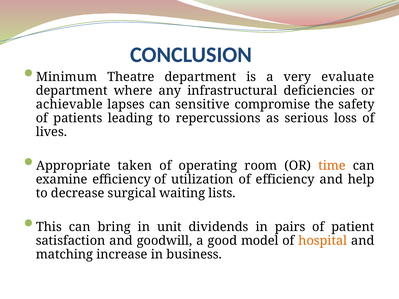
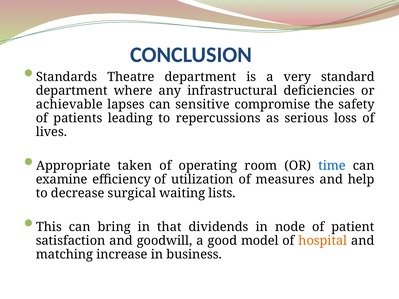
Minimum: Minimum -> Standards
evaluate: evaluate -> standard
time colour: orange -> blue
of efficiency: efficiency -> measures
unit: unit -> that
pairs: pairs -> node
